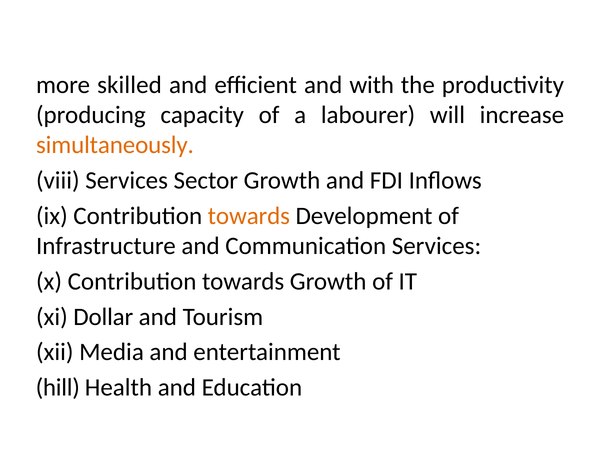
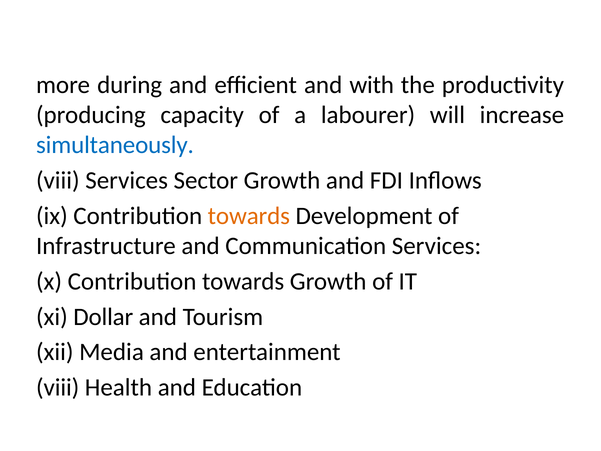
skilled: skilled -> during
simultaneously colour: orange -> blue
hill at (58, 387): hill -> viii
